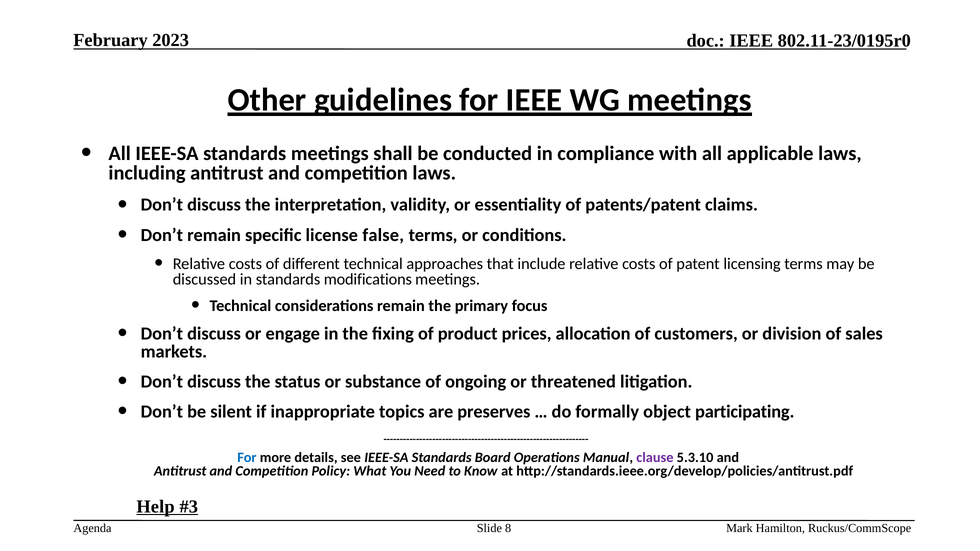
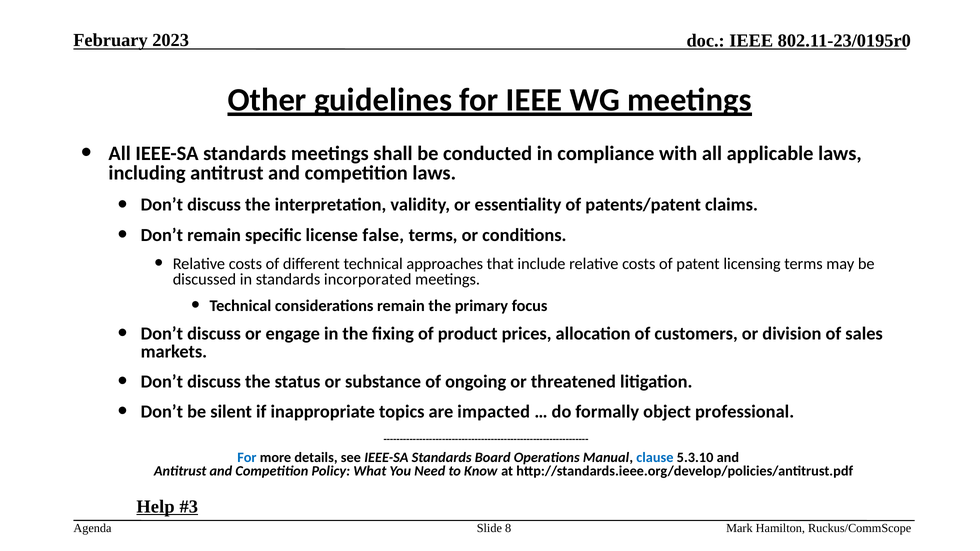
modifications: modifications -> incorporated
preserves: preserves -> impacted
participating: participating -> professional
clause colour: purple -> blue
